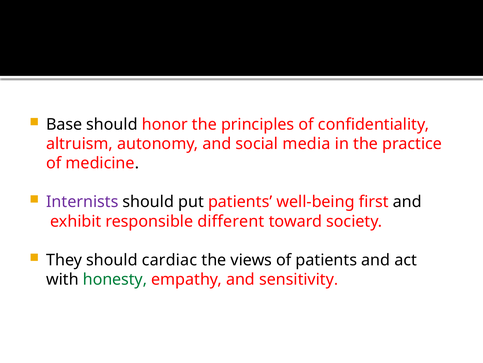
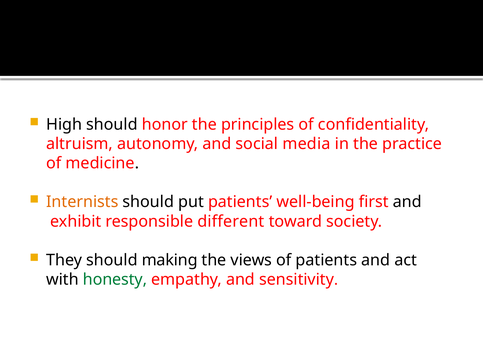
Base: Base -> High
Internists colour: purple -> orange
cardiac: cardiac -> making
